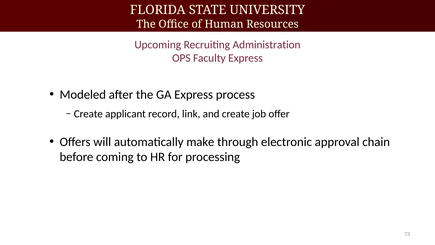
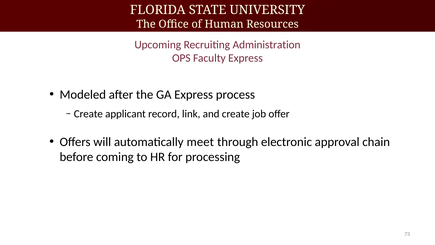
make: make -> meet
